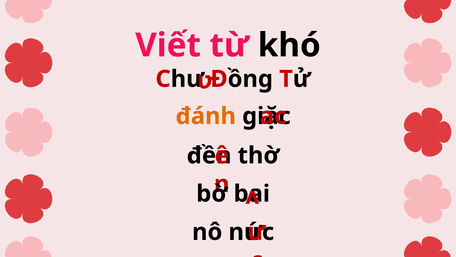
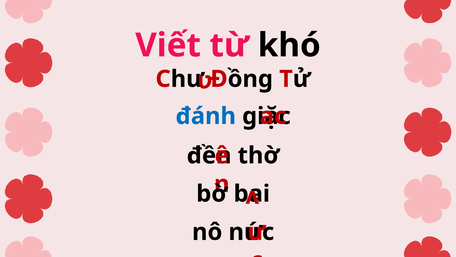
đánh colour: orange -> blue
